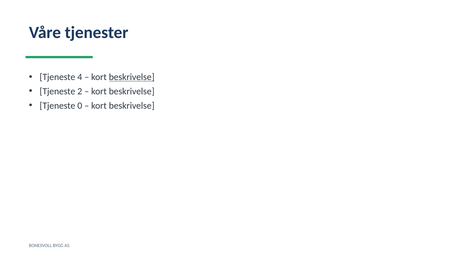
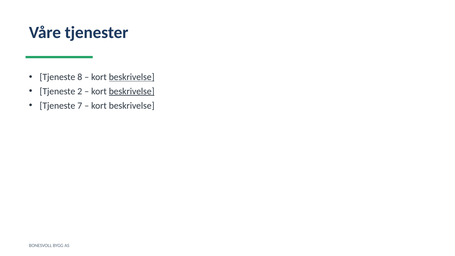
4: 4 -> 8
beskrivelse at (132, 91) underline: none -> present
0: 0 -> 7
